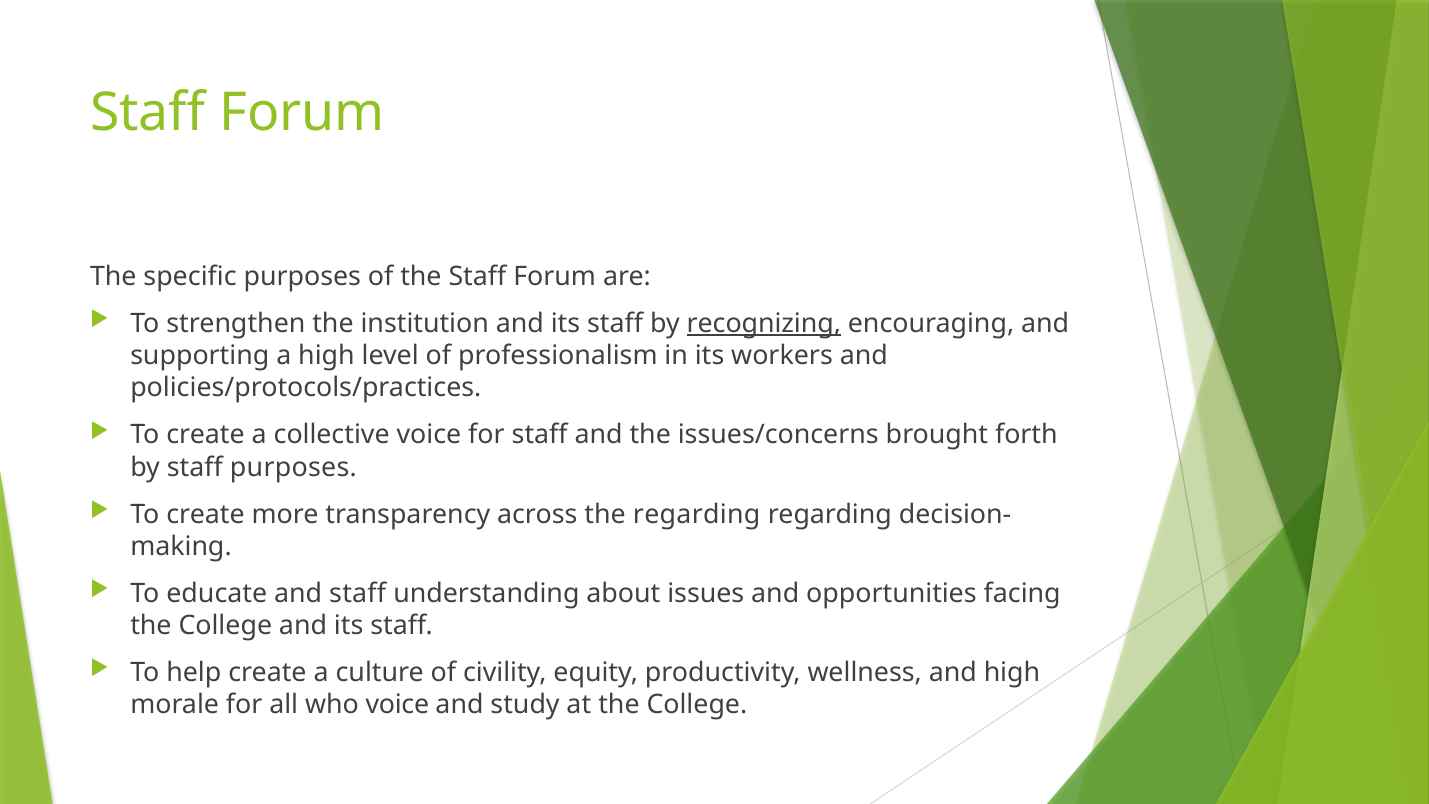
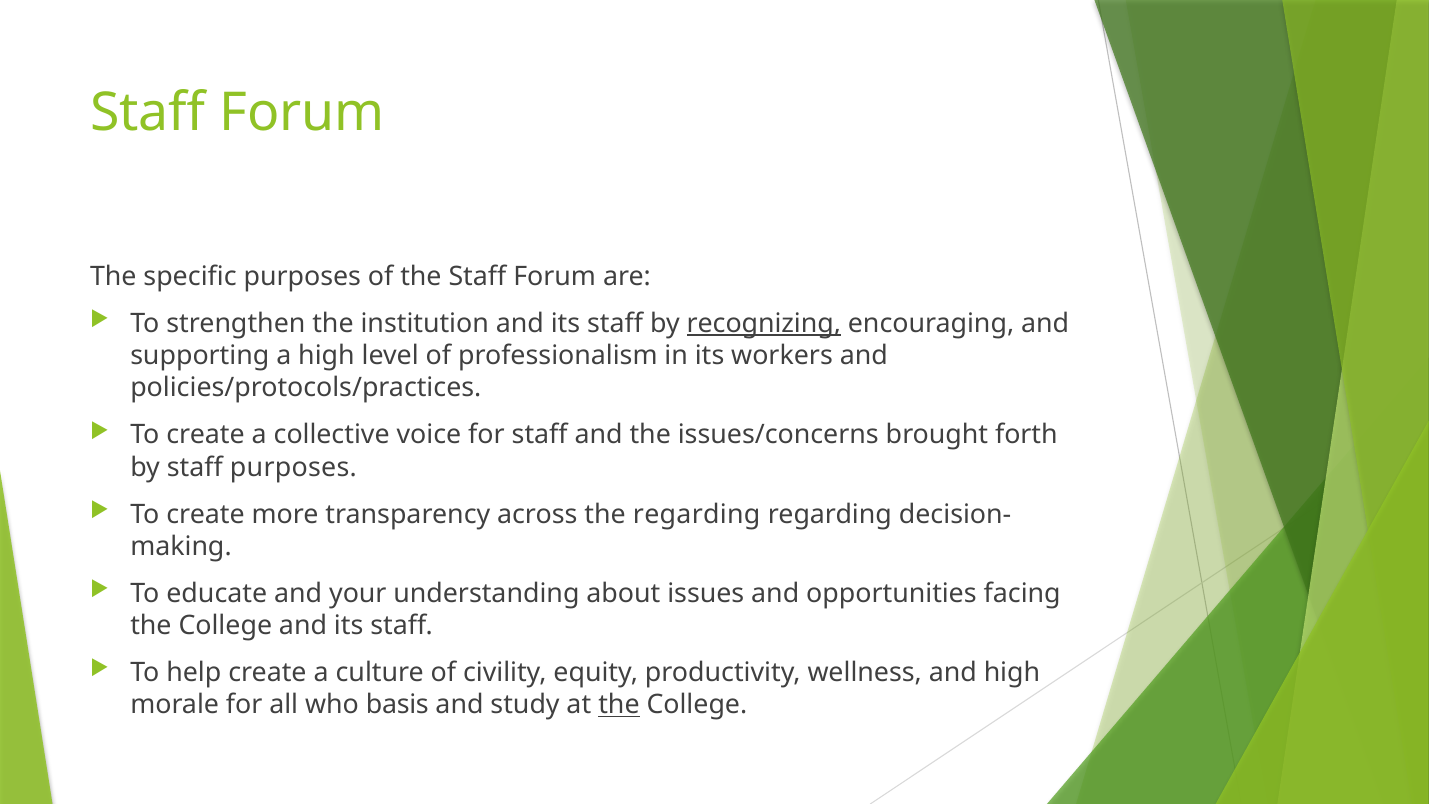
and staff: staff -> your
who voice: voice -> basis
the at (619, 705) underline: none -> present
